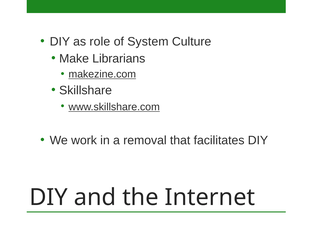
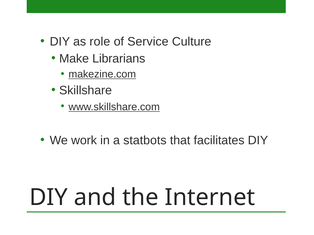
System: System -> Service
removal: removal -> statbots
